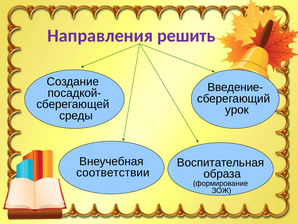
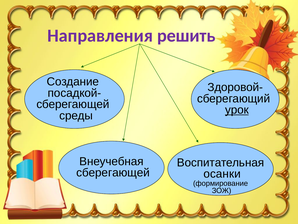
Введение-: Введение- -> Здоровой-
урок underline: none -> present
соответствии at (113, 172): соответствии -> сберегающей
образа: образа -> осанки
